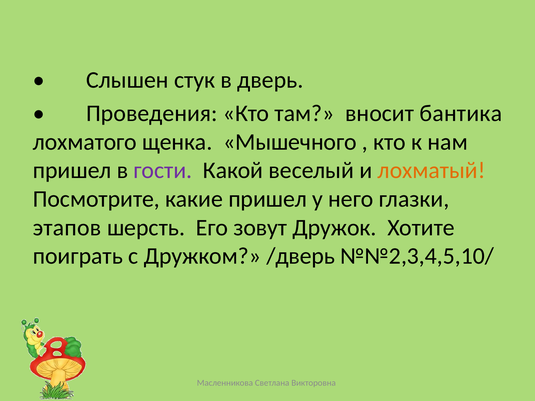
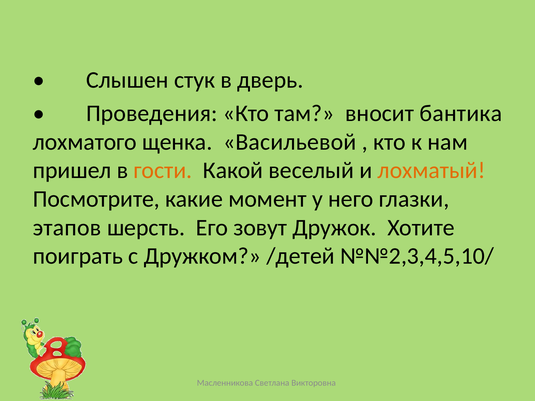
Мышечного: Мышечного -> Васильевой
гости colour: purple -> orange
какие пришел: пришел -> момент
/дверь: /дверь -> /детей
